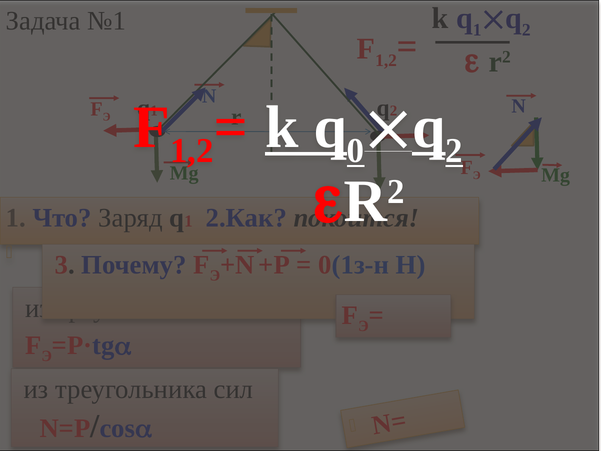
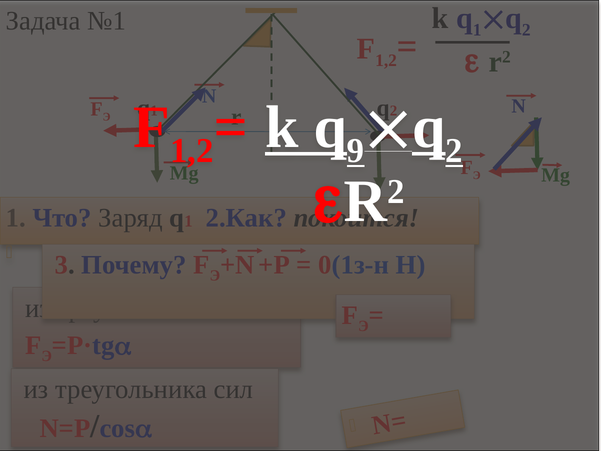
0: 0 -> 9
